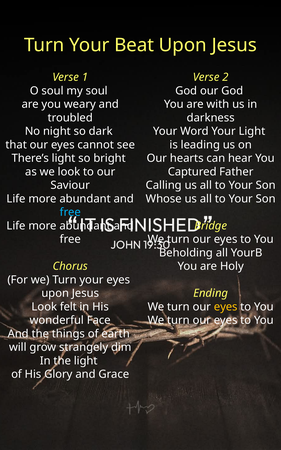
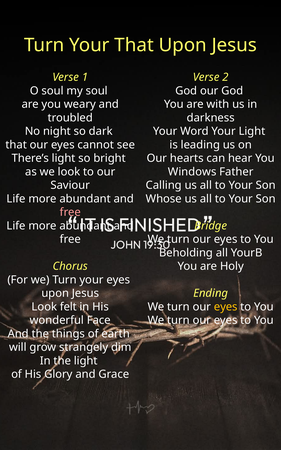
Your Beat: Beat -> That
Captured: Captured -> Windows
free at (70, 212) colour: light blue -> pink
